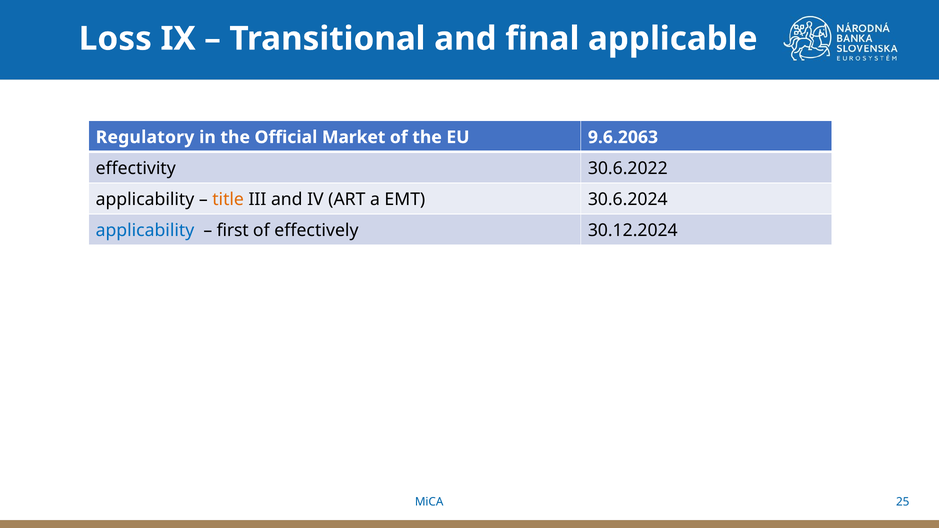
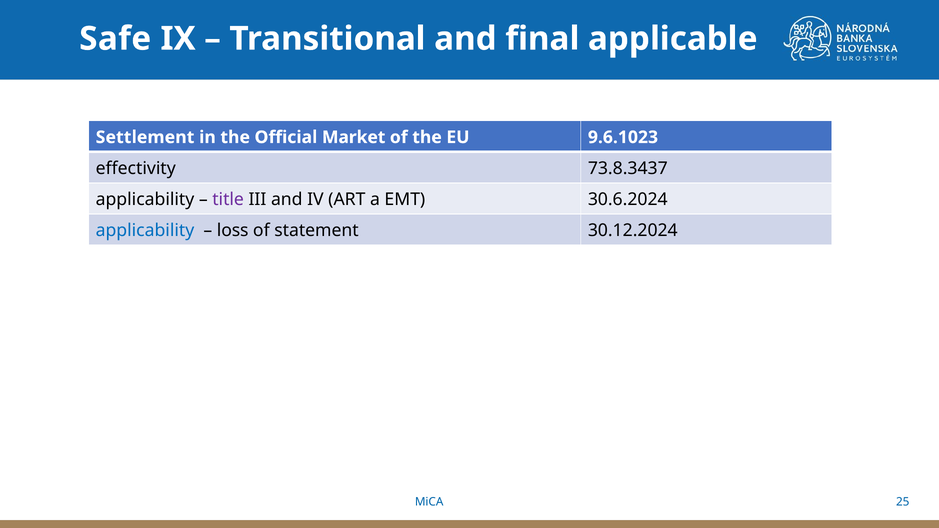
Loss: Loss -> Safe
Regulatory: Regulatory -> Settlement
9.6.2063: 9.6.2063 -> 9.6.1023
30.6.2022: 30.6.2022 -> 73.8.3437
title colour: orange -> purple
first: first -> loss
effectively: effectively -> statement
